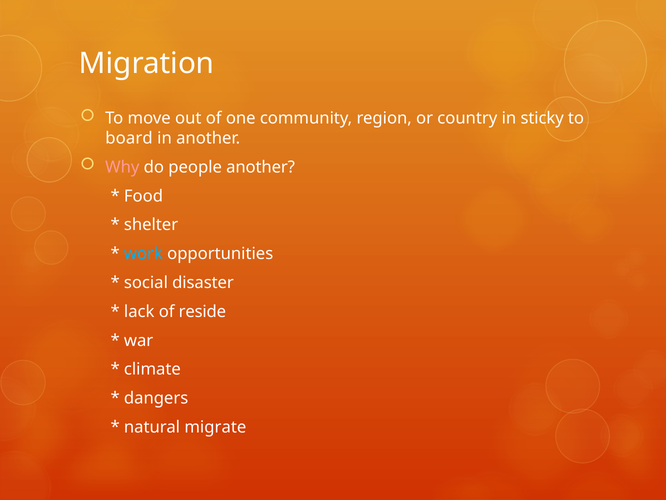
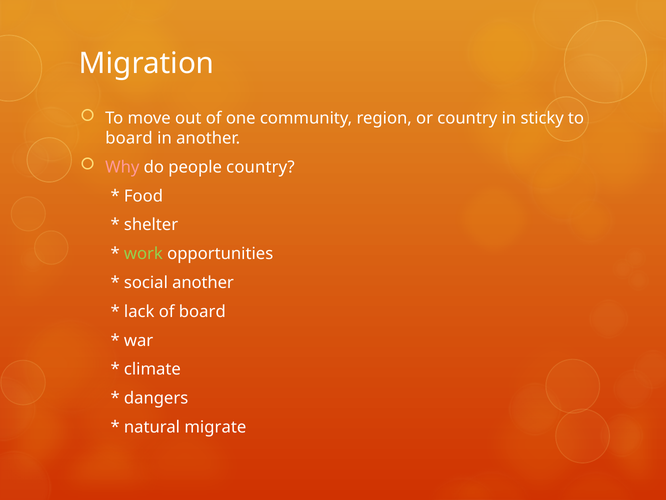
people another: another -> country
work colour: light blue -> light green
social disaster: disaster -> another
of reside: reside -> board
